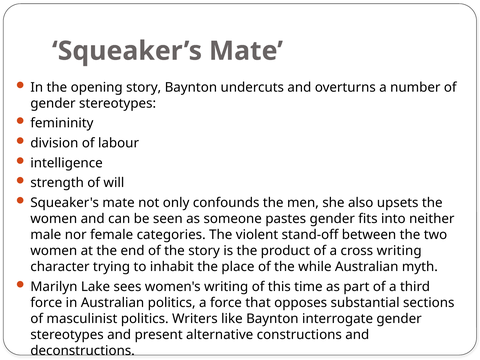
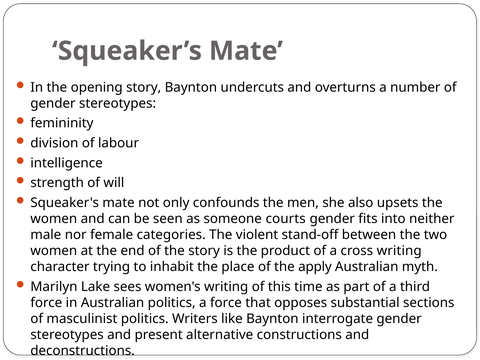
pastes: pastes -> courts
while: while -> apply
